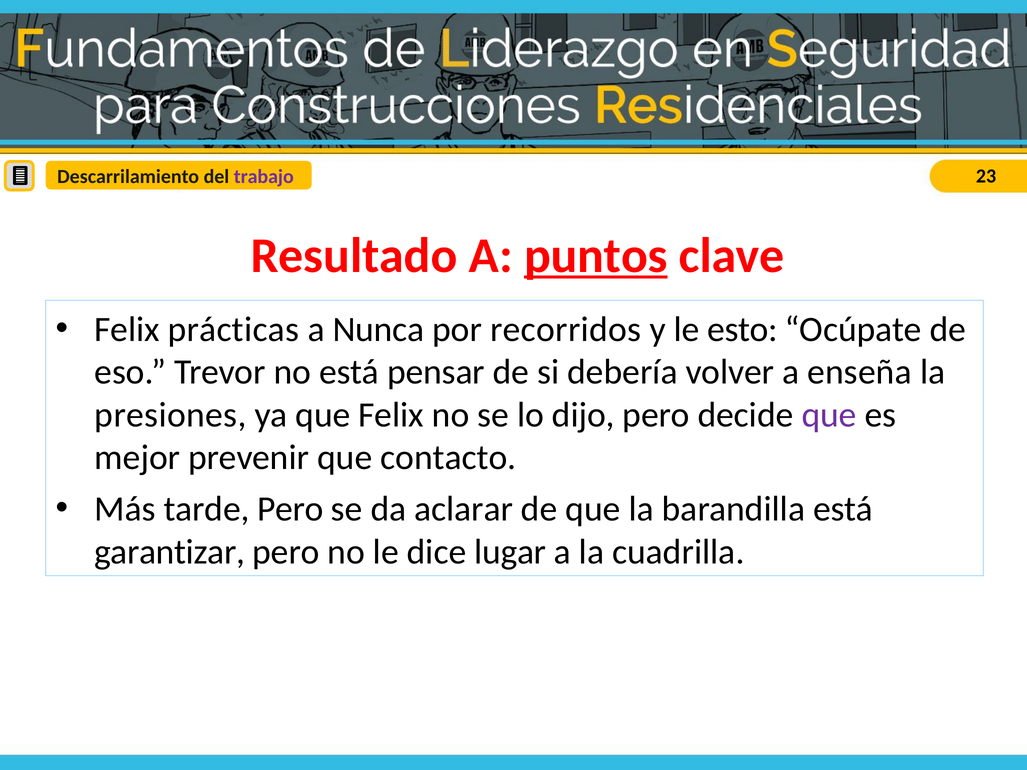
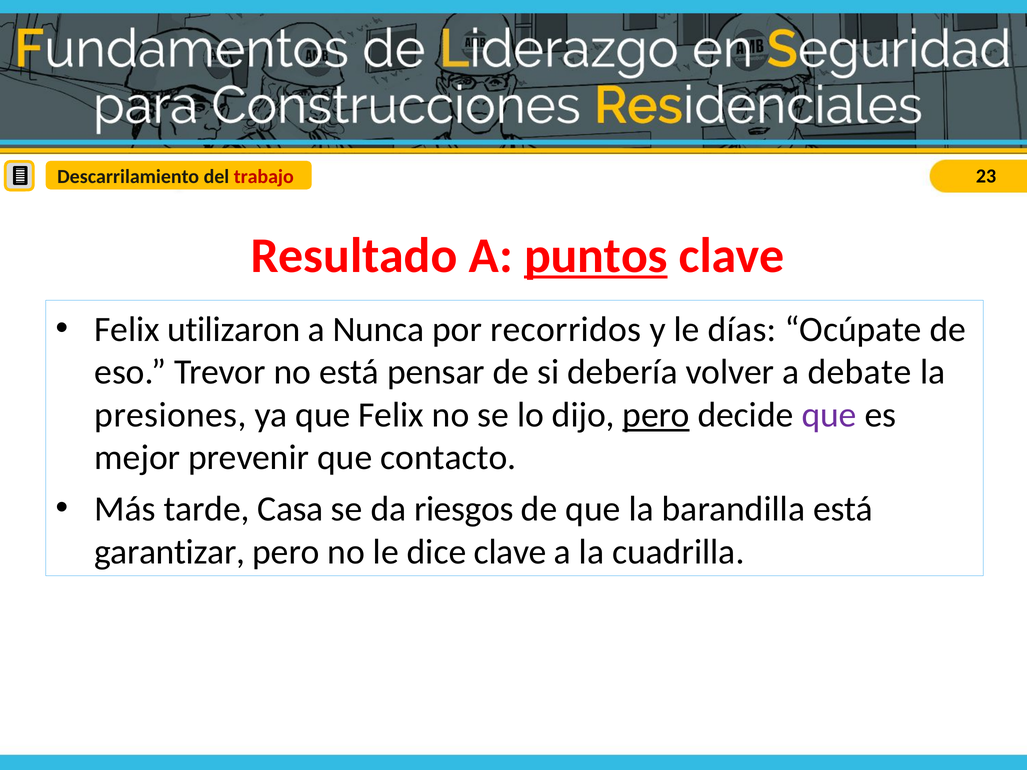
trabajo colour: purple -> red
prácticas: prácticas -> utilizaron
esto: esto -> días
enseña: enseña -> debate
pero at (656, 415) underline: none -> present
tarde Pero: Pero -> Casa
aclarar: aclarar -> riesgos
dice lugar: lugar -> clave
